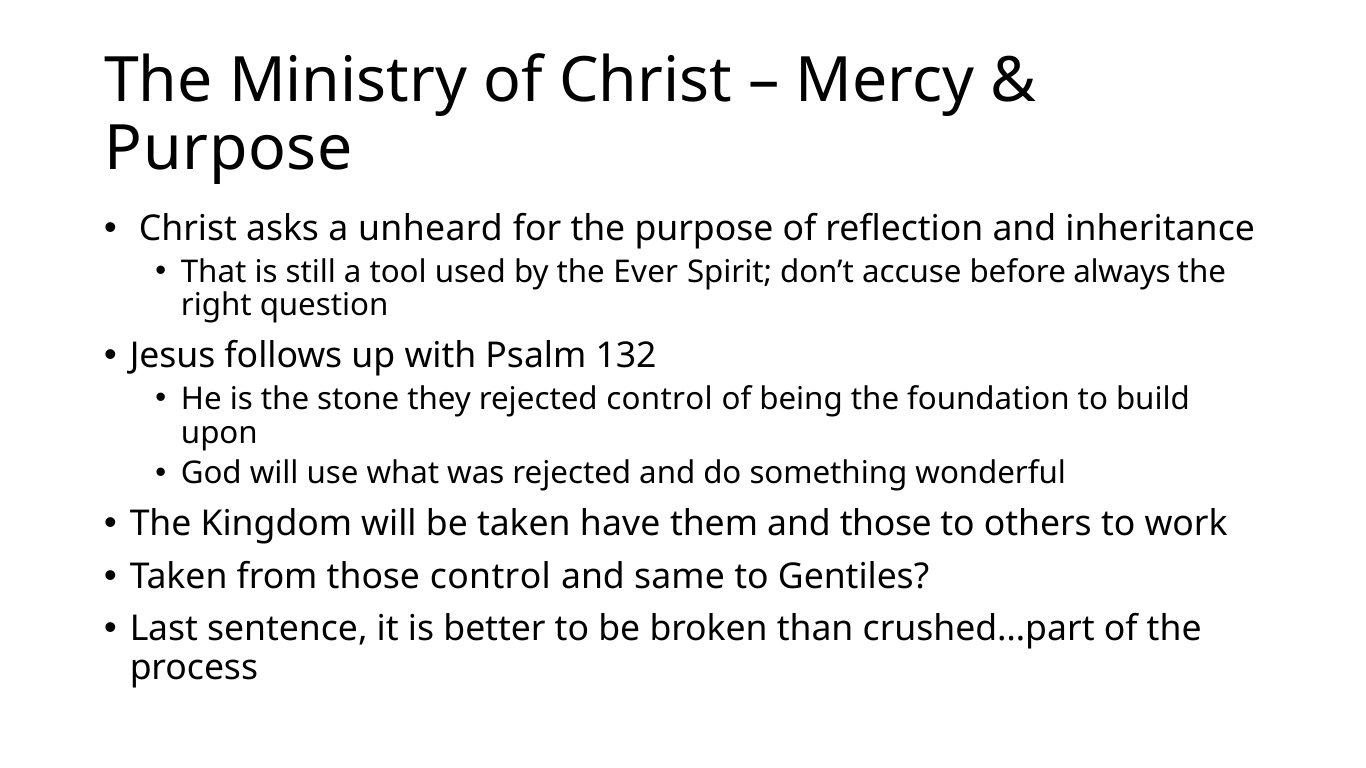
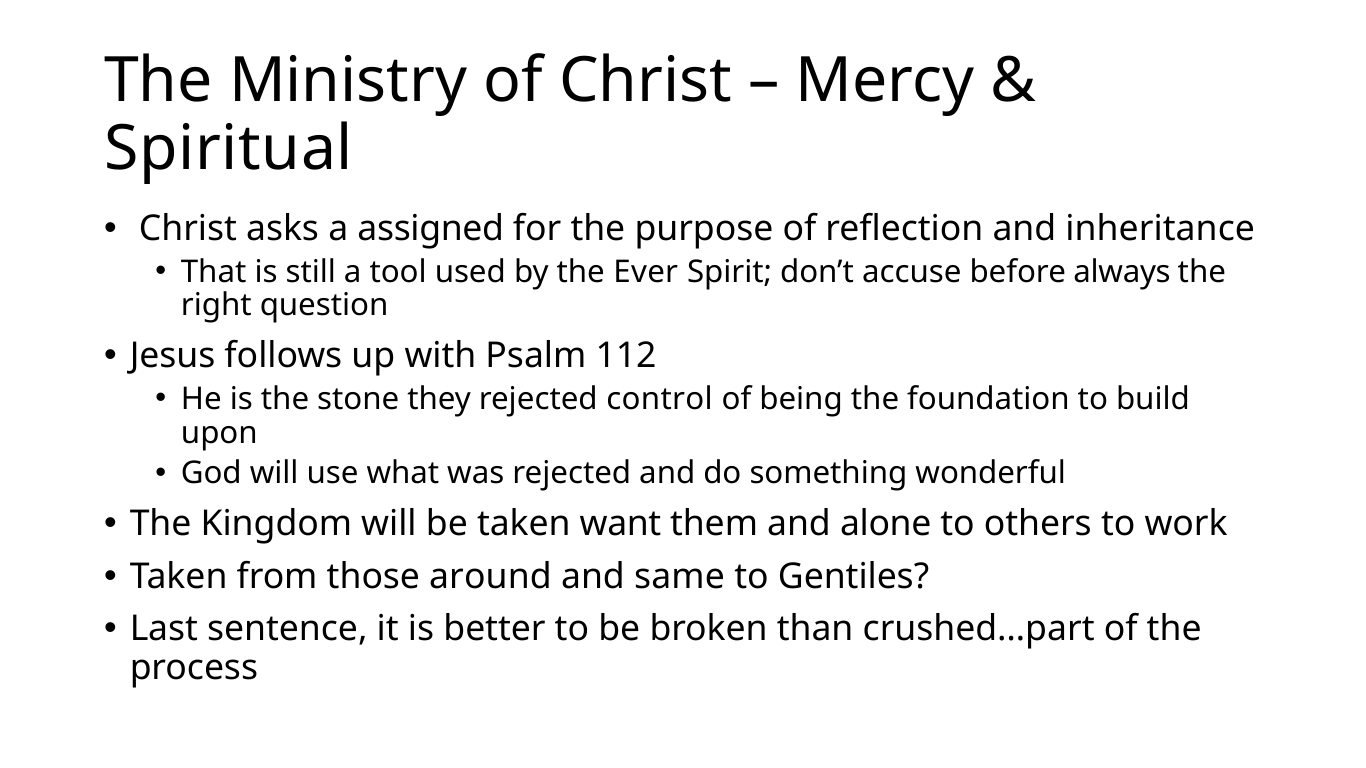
Purpose at (229, 149): Purpose -> Spiritual
unheard: unheard -> assigned
132: 132 -> 112
have: have -> want
and those: those -> alone
those control: control -> around
